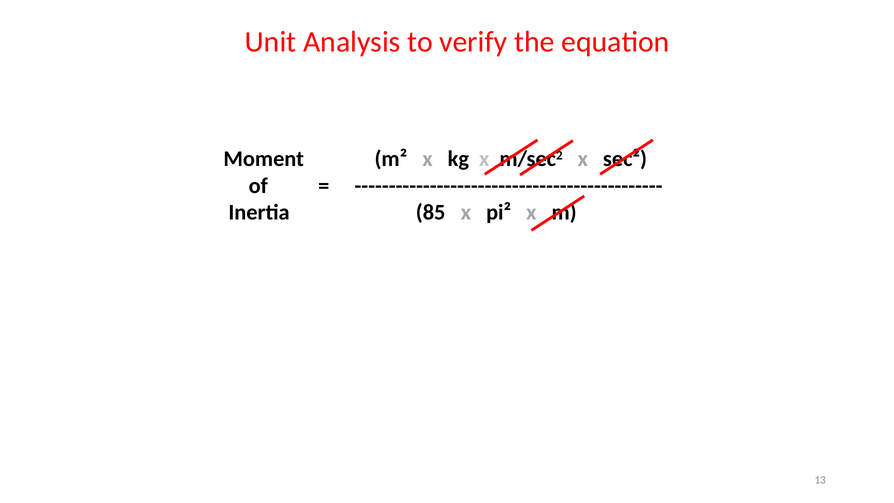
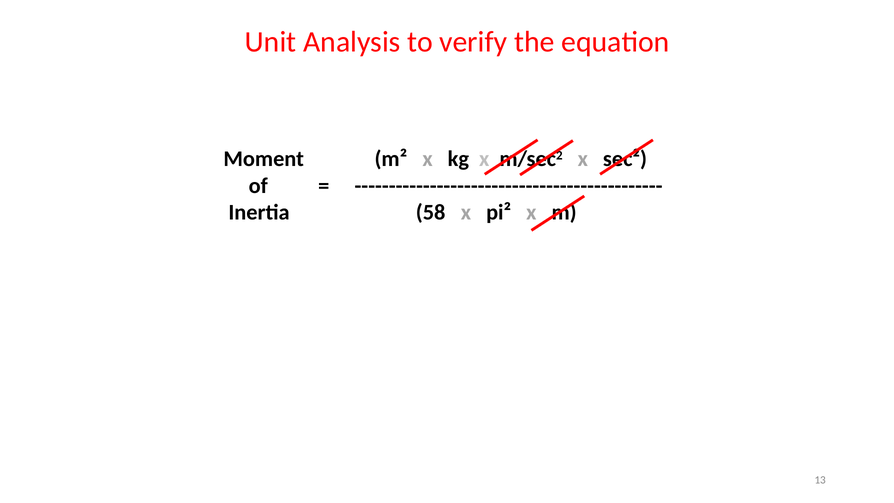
85: 85 -> 58
